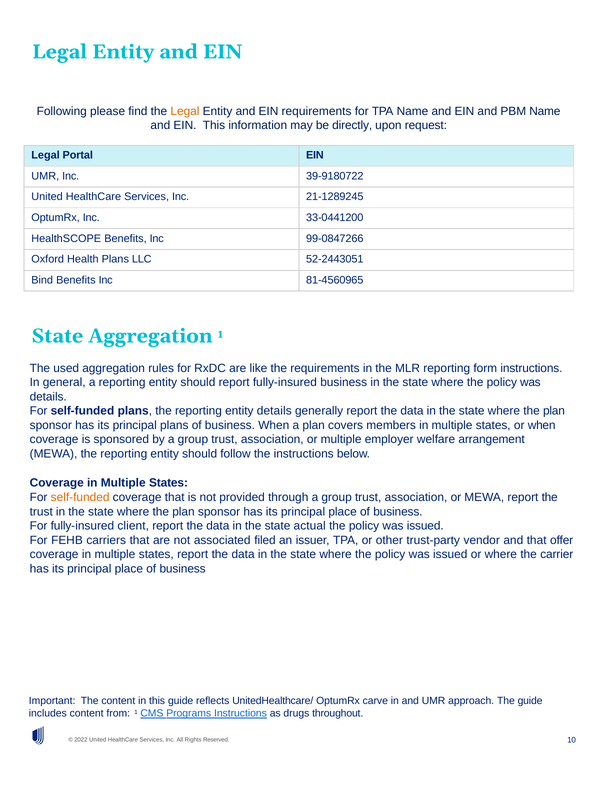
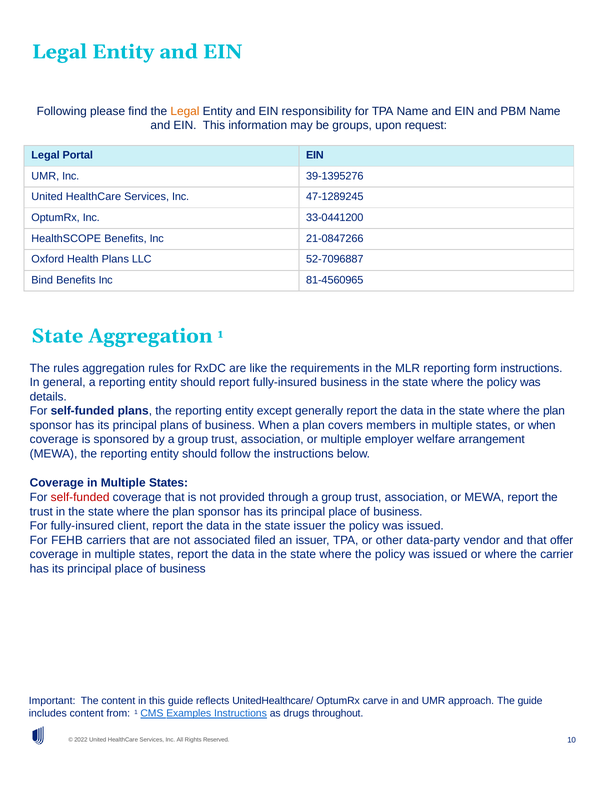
EIN requirements: requirements -> responsibility
directly: directly -> groups
39-9180722: 39-9180722 -> 39-1395276
21-1289245: 21-1289245 -> 47-1289245
99-0847266: 99-0847266 -> 21-0847266
52-2443051: 52-2443051 -> 52-7096887
The used: used -> rules
entity details: details -> except
self-funded at (80, 498) colour: orange -> red
state actual: actual -> issuer
trust-party: trust-party -> data-party
Programs: Programs -> Examples
